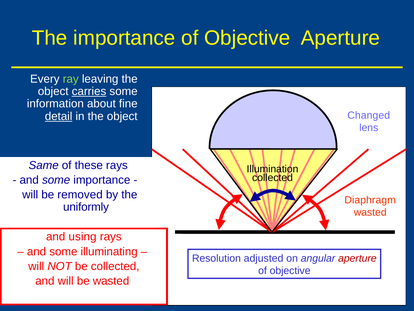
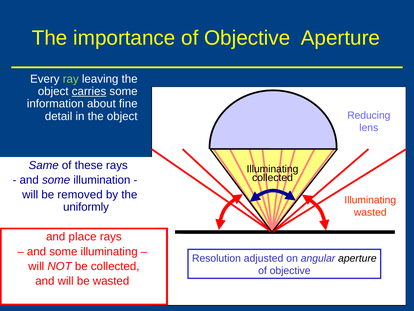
Changed: Changed -> Reducing
detail underline: present -> none
Illumination at (272, 169): Illumination -> Illuminating
some importance: importance -> illumination
Diaphragm at (370, 200): Diaphragm -> Illuminating
using: using -> place
aperture at (357, 258) colour: red -> black
